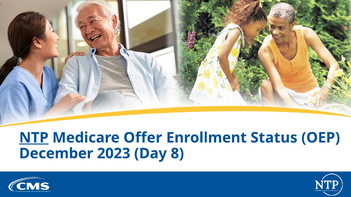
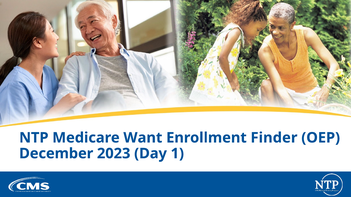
NTP underline: present -> none
Offer: Offer -> Want
Status: Status -> Finder
8: 8 -> 1
